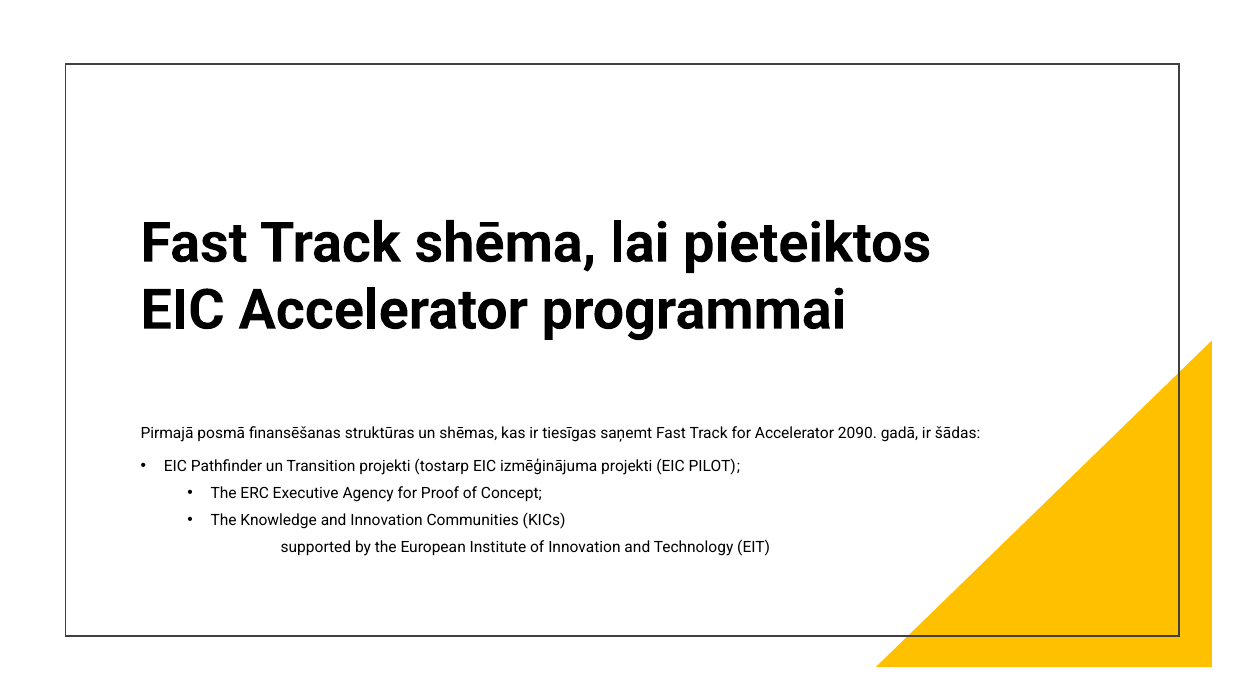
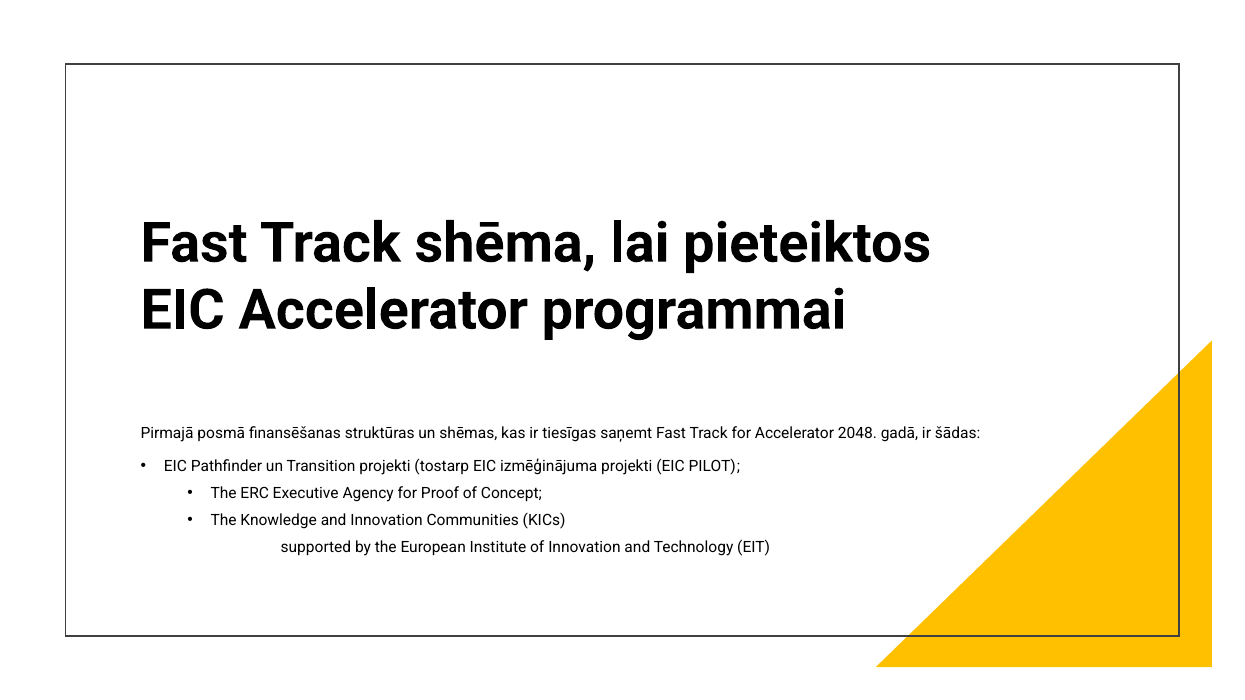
2090: 2090 -> 2048
